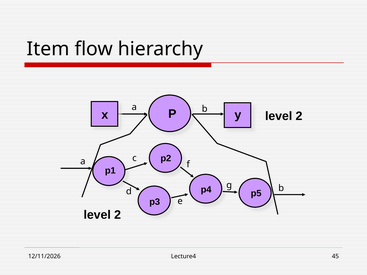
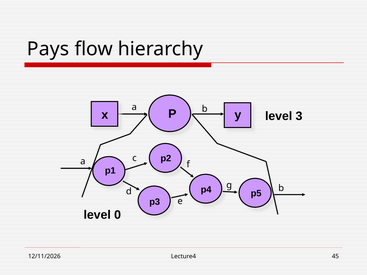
Item: Item -> Pays
2 at (299, 116): 2 -> 3
2 at (118, 215): 2 -> 0
